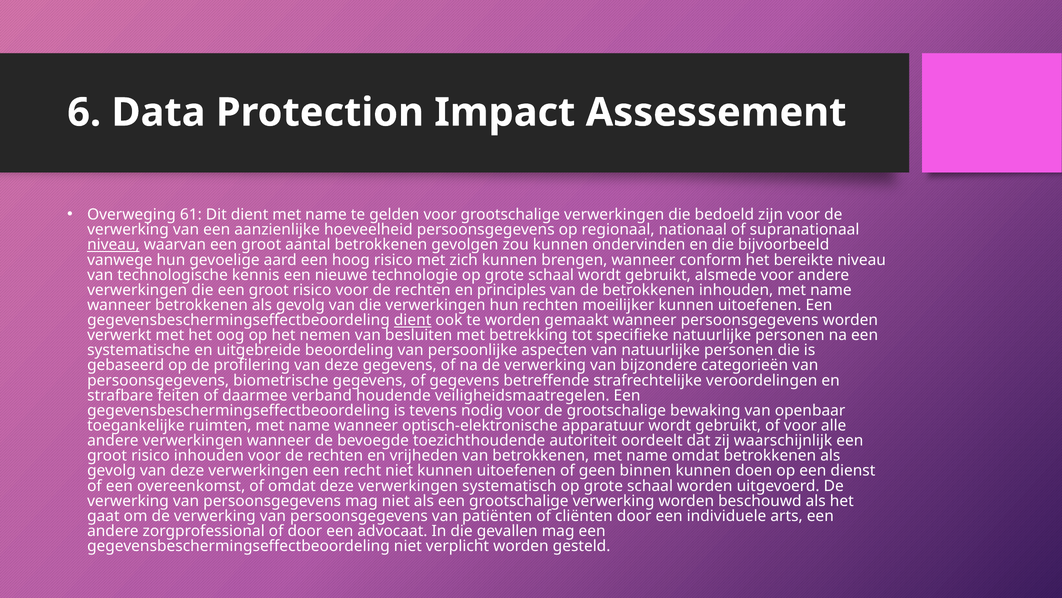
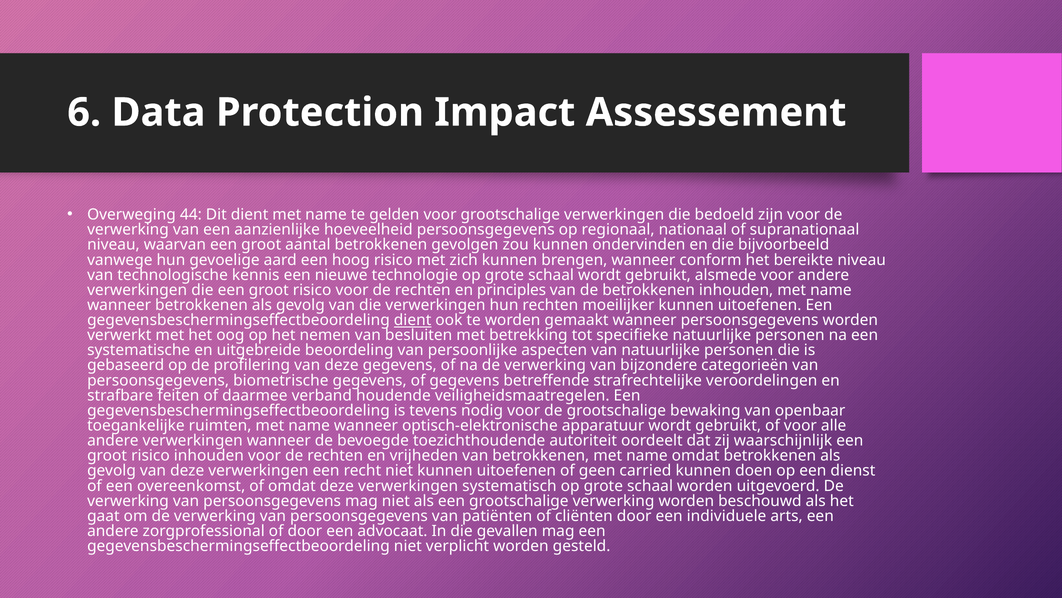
61: 61 -> 44
niveau at (113, 245) underline: present -> none
binnen: binnen -> carried
